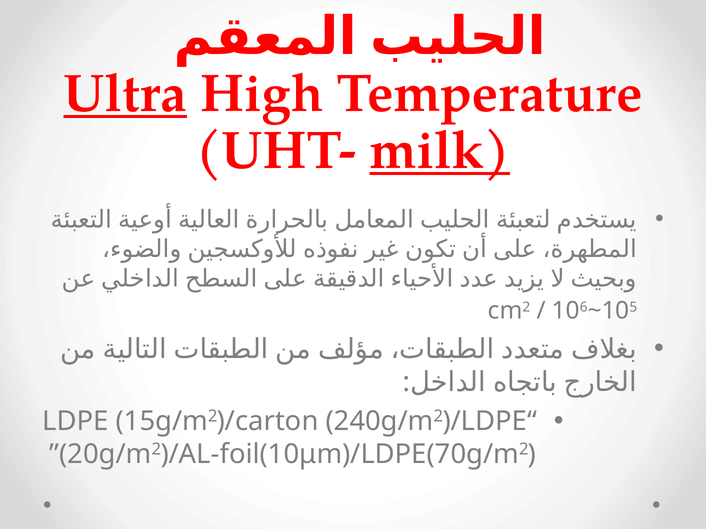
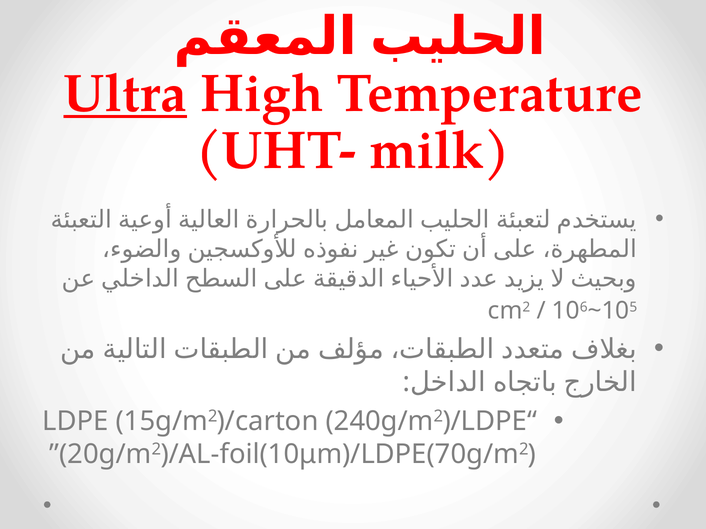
milk underline: present -> none
